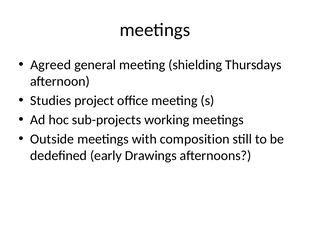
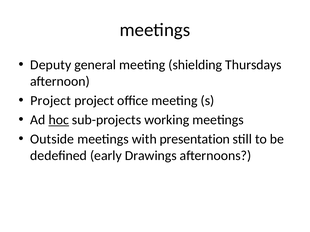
Agreed: Agreed -> Deputy
Studies at (51, 101): Studies -> Project
hoc underline: none -> present
composition: composition -> presentation
